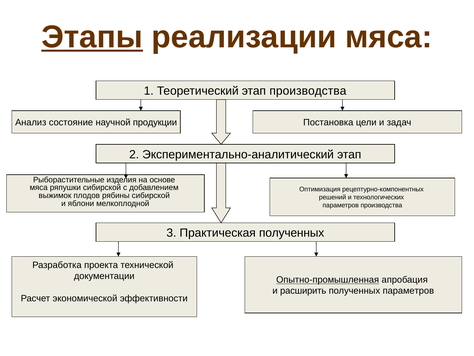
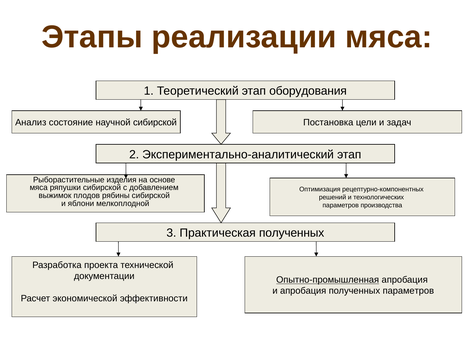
Этапы underline: present -> none
этап производства: производства -> оборудования
научной продукции: продукции -> сибирской
и расширить: расширить -> апробация
